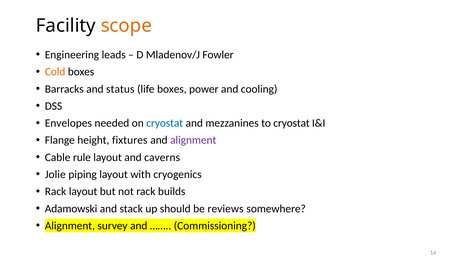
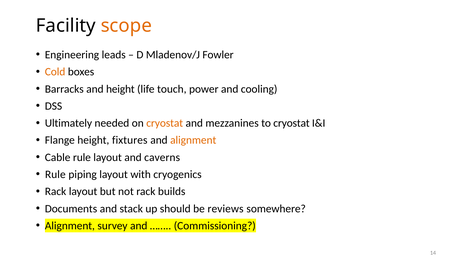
and status: status -> height
life boxes: boxes -> touch
Envelopes: Envelopes -> Ultimately
cryostat at (165, 123) colour: blue -> orange
alignment at (193, 141) colour: purple -> orange
Jolie at (55, 175): Jolie -> Rule
Adamowski: Adamowski -> Documents
